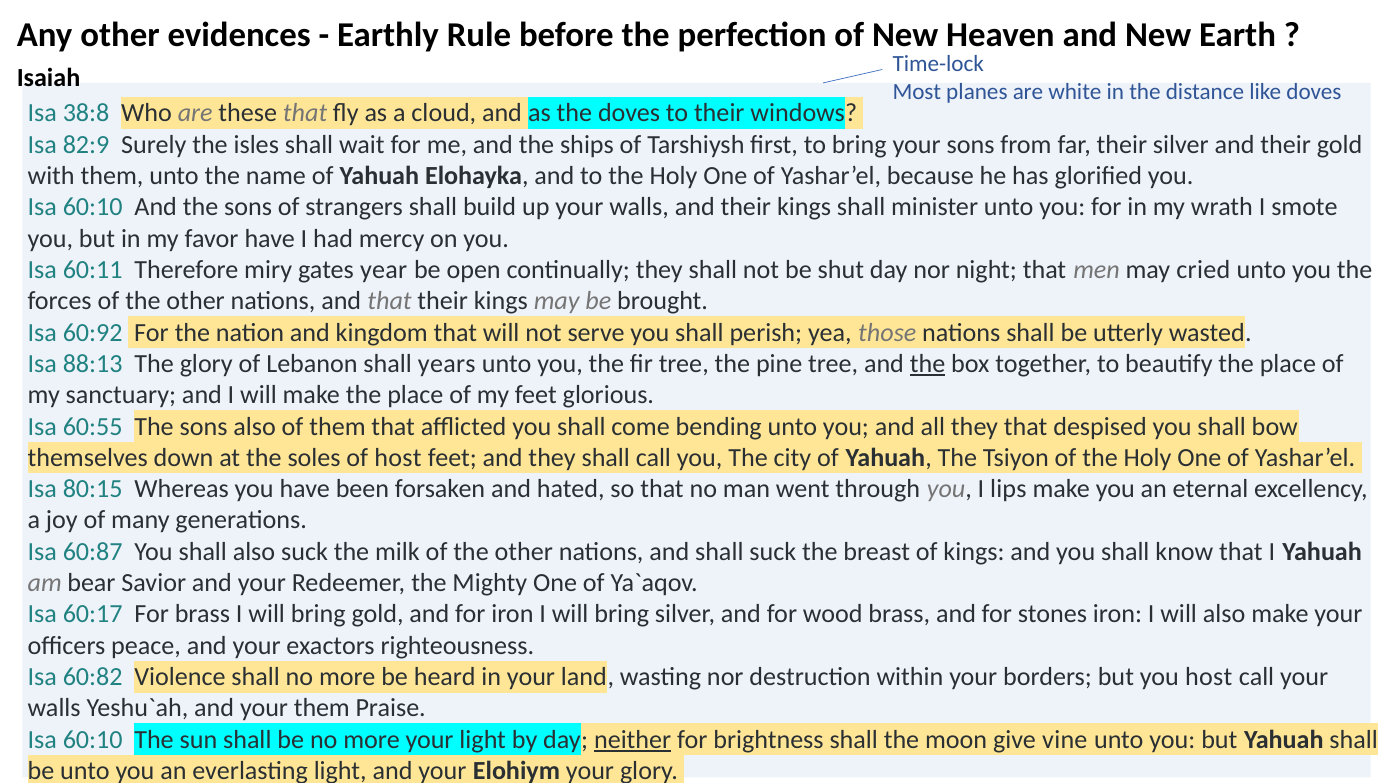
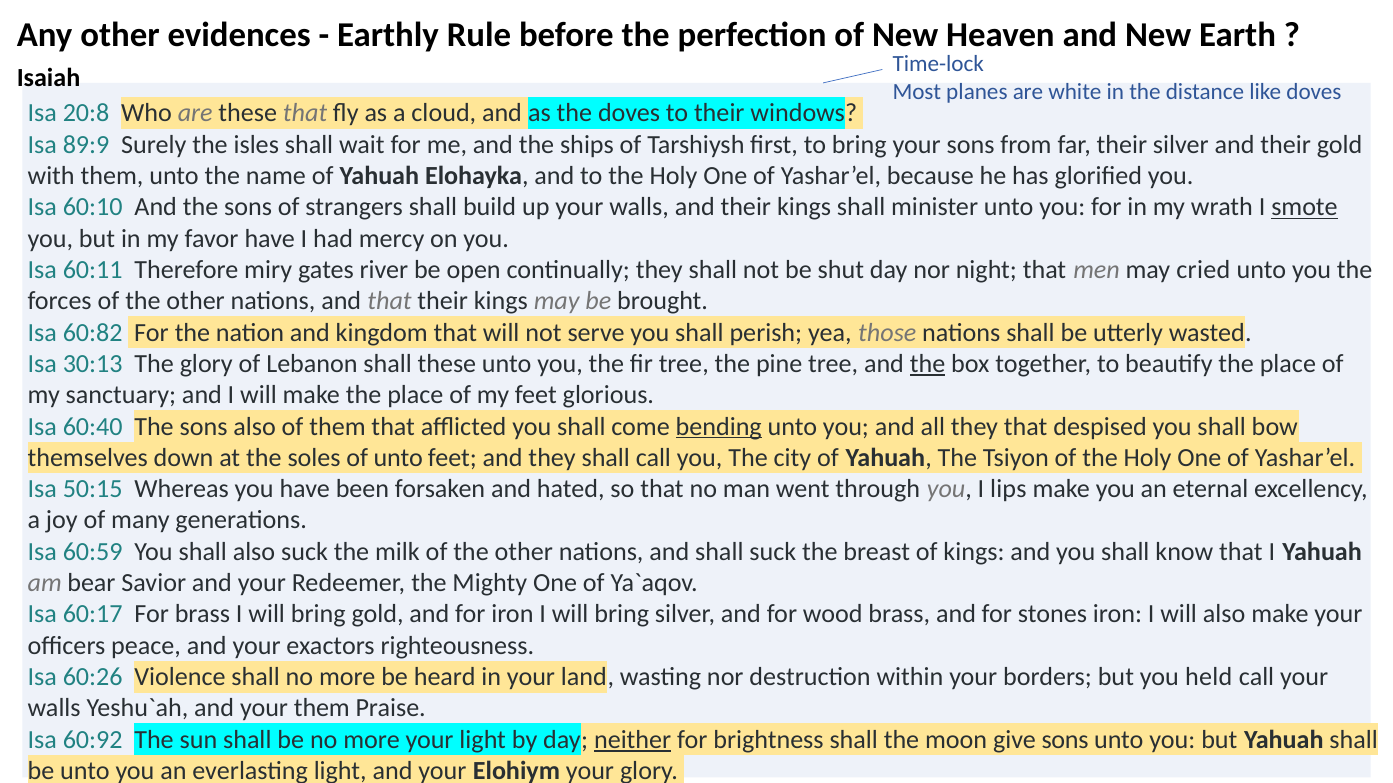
38:8: 38:8 -> 20:8
82:9: 82:9 -> 89:9
smote underline: none -> present
year: year -> river
60:92: 60:92 -> 60:82
88:13: 88:13 -> 30:13
shall years: years -> these
60:55: 60:55 -> 60:40
bending underline: none -> present
of host: host -> unto
80:15: 80:15 -> 50:15
60:87: 60:87 -> 60:59
60:82: 60:82 -> 60:26
you host: host -> held
60:10 at (93, 740): 60:10 -> 60:92
give vine: vine -> sons
